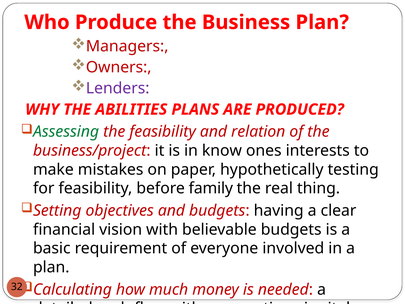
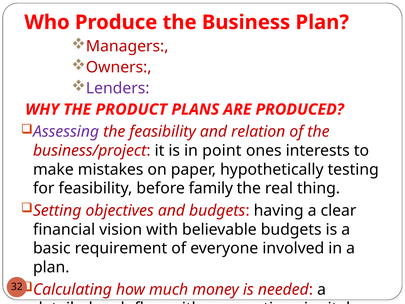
ABILITIES: ABILITIES -> PRODUCT
Assessing colour: green -> purple
know: know -> point
